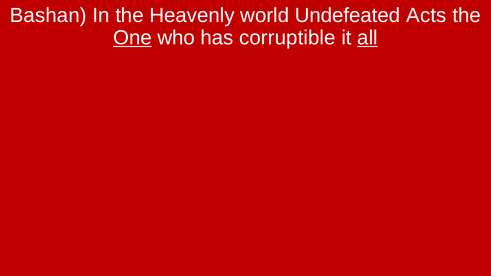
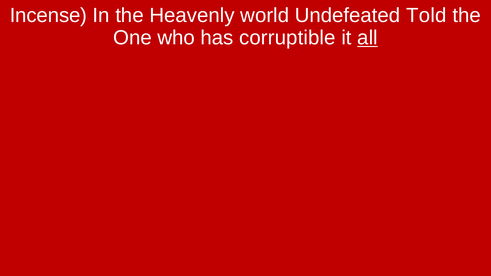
Bashan: Bashan -> Incense
Acts: Acts -> Told
One underline: present -> none
